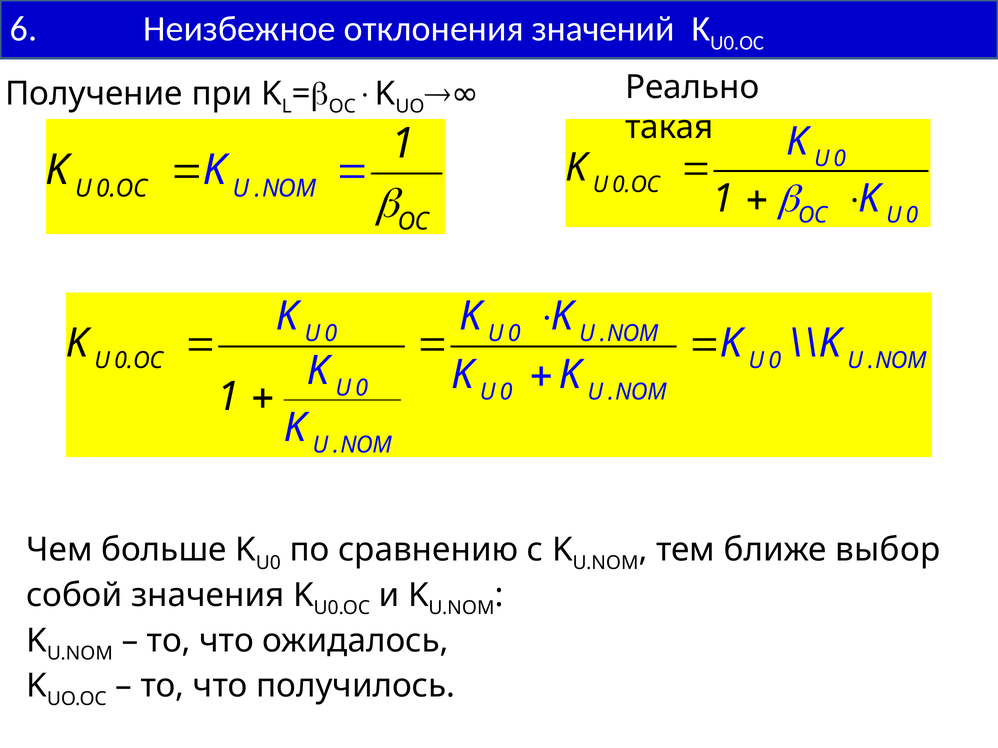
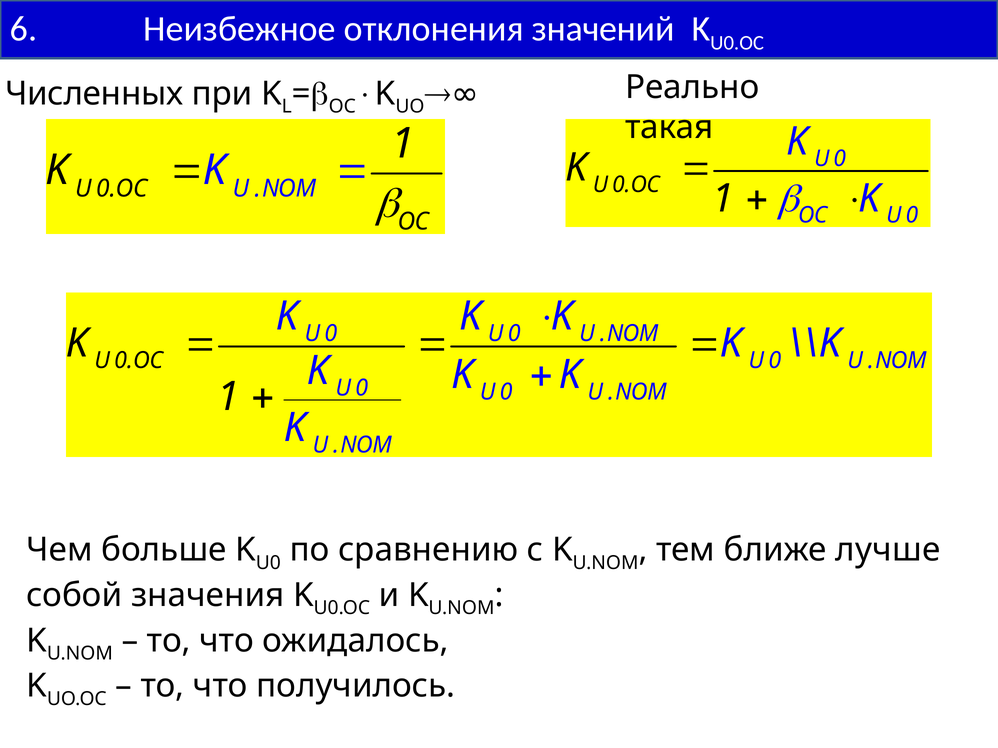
Получение: Получение -> Численных
выбор: выбор -> лучше
